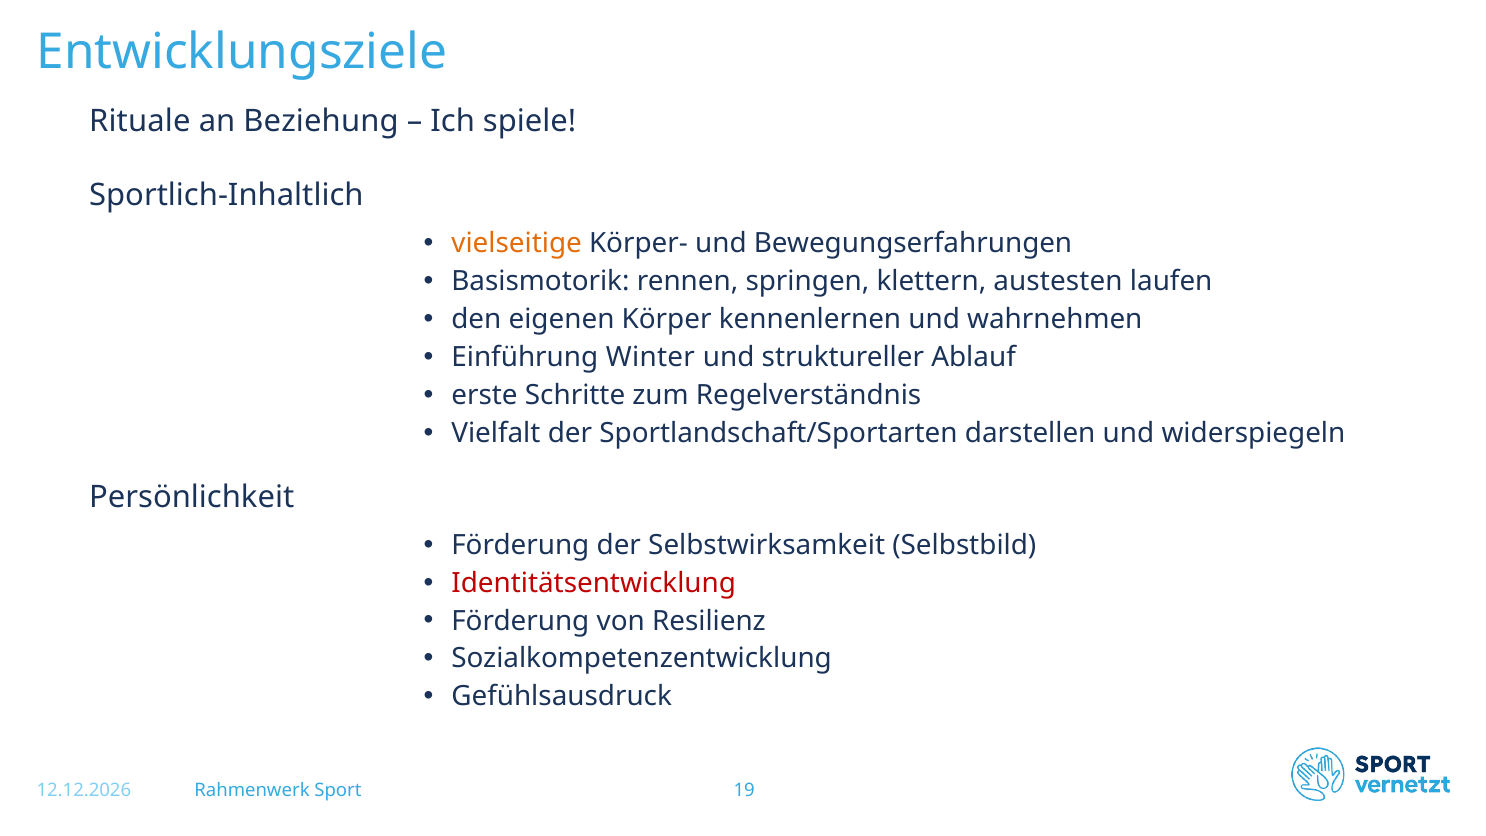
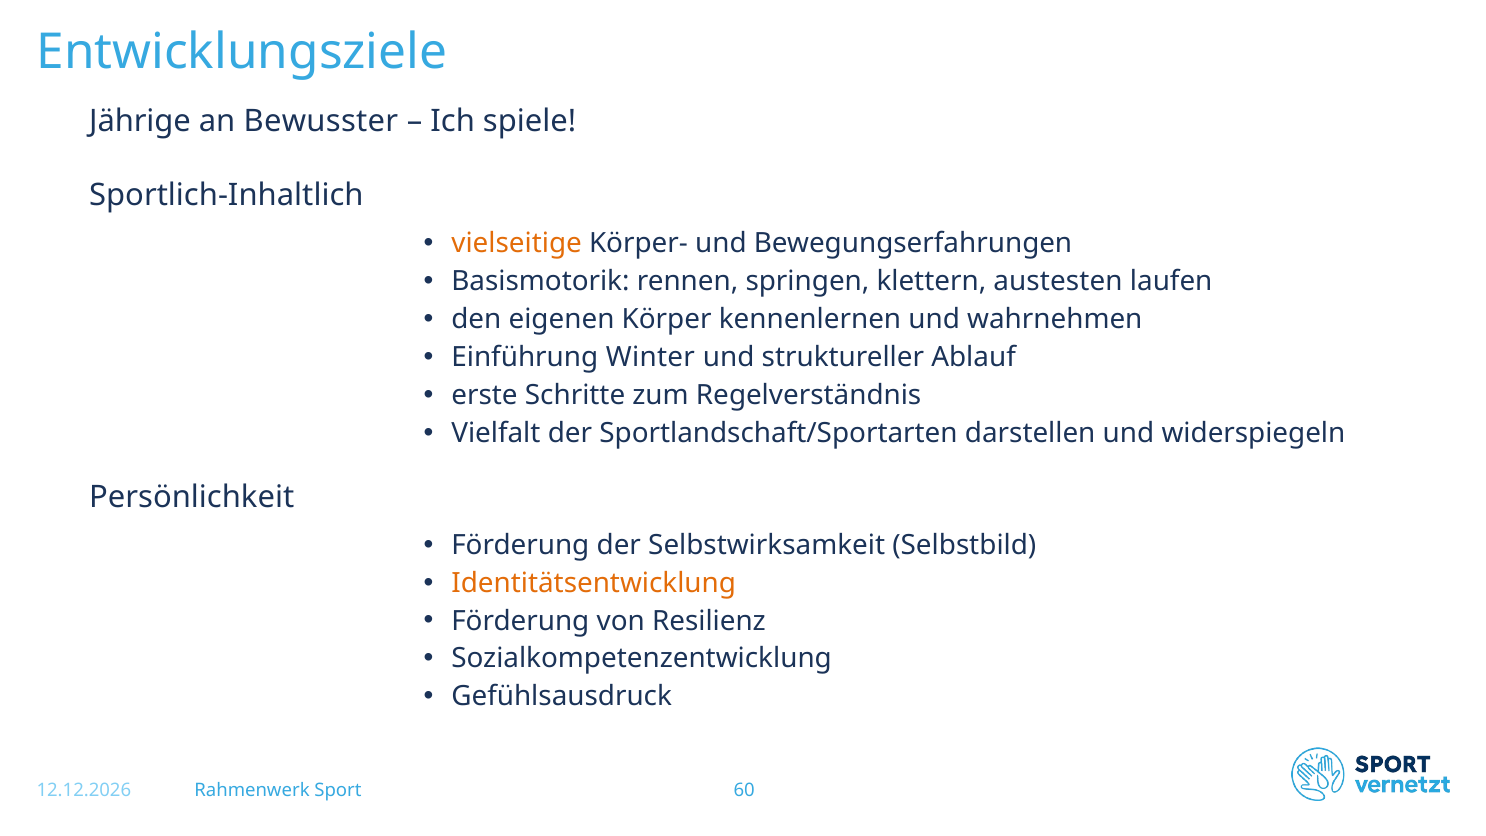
Rituale: Rituale -> Jährige
Beziehung: Beziehung -> Bewusster
Identitätsentwicklung colour: red -> orange
19: 19 -> 60
